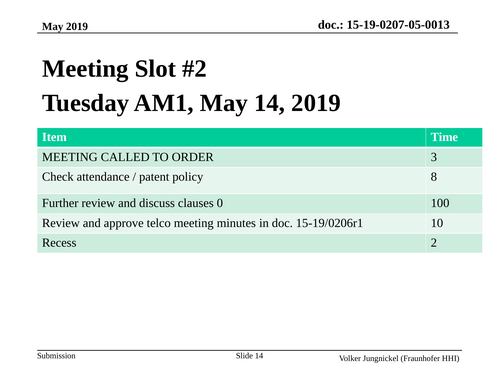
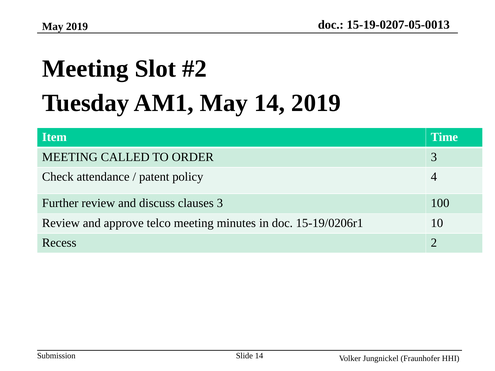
8: 8 -> 4
clauses 0: 0 -> 3
